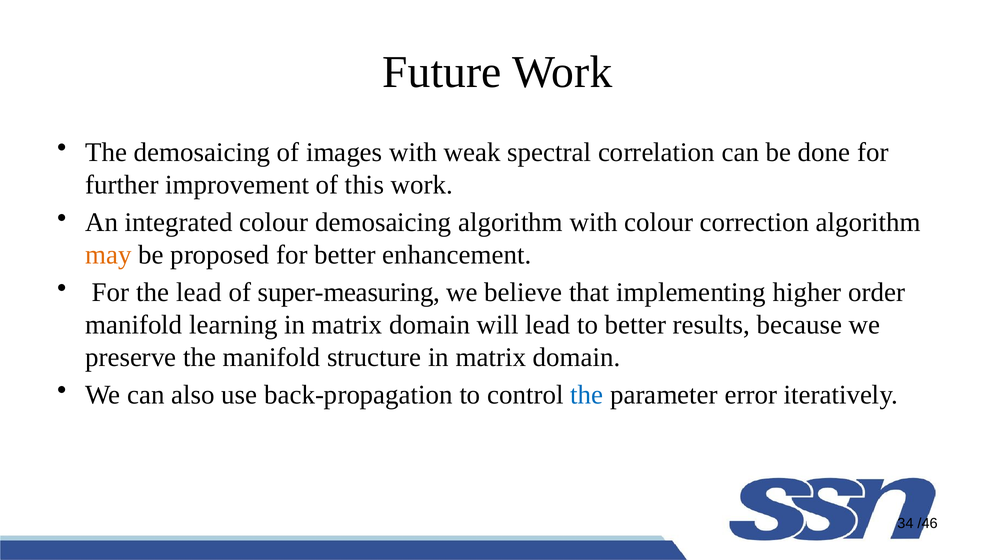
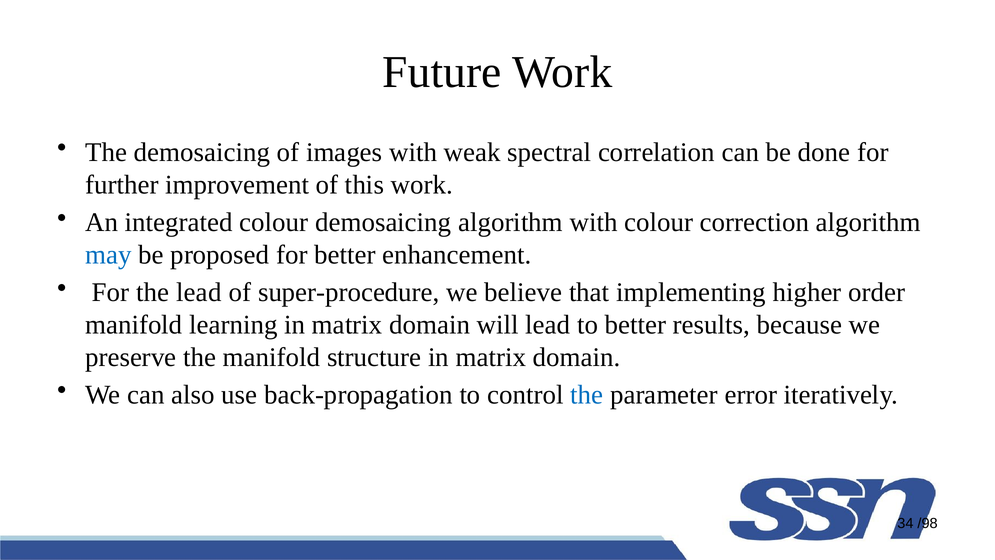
may colour: orange -> blue
super-measuring: super-measuring -> super-procedure
/46: /46 -> /98
